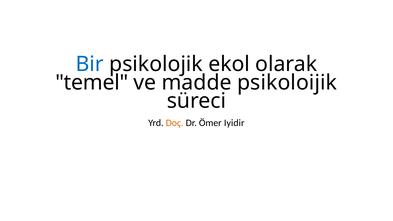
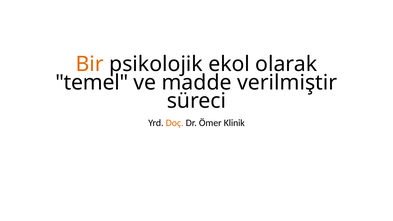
Bir colour: blue -> orange
psikoloijik: psikoloijik -> verilmiştir
Iyidir: Iyidir -> Klinik
